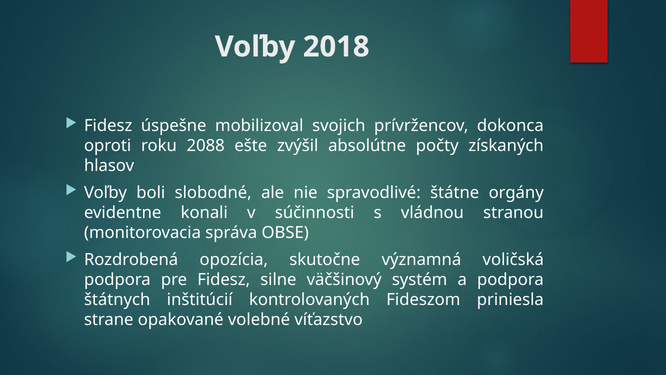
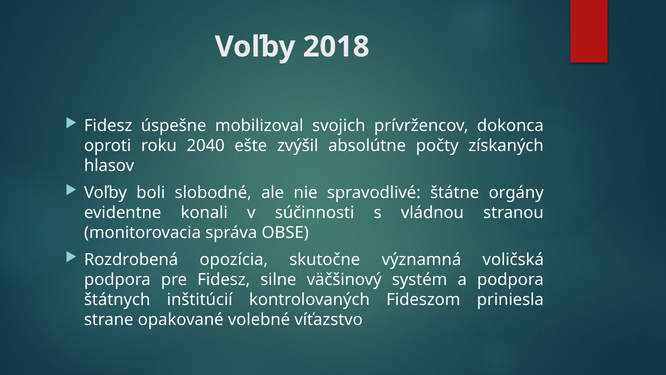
2088: 2088 -> 2040
